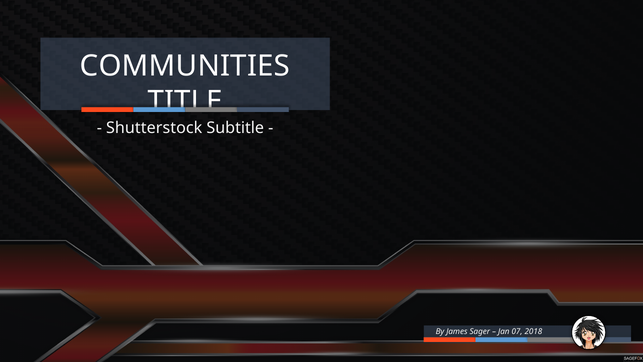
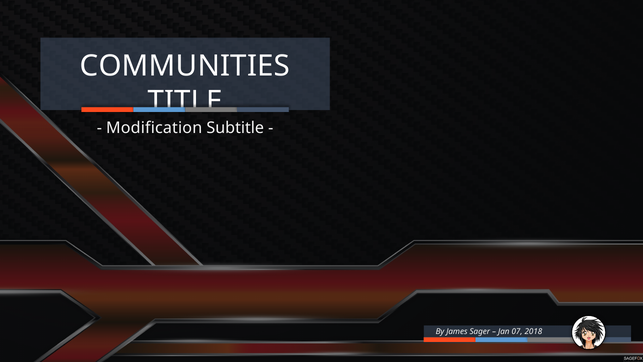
Shutterstock: Shutterstock -> Modification
